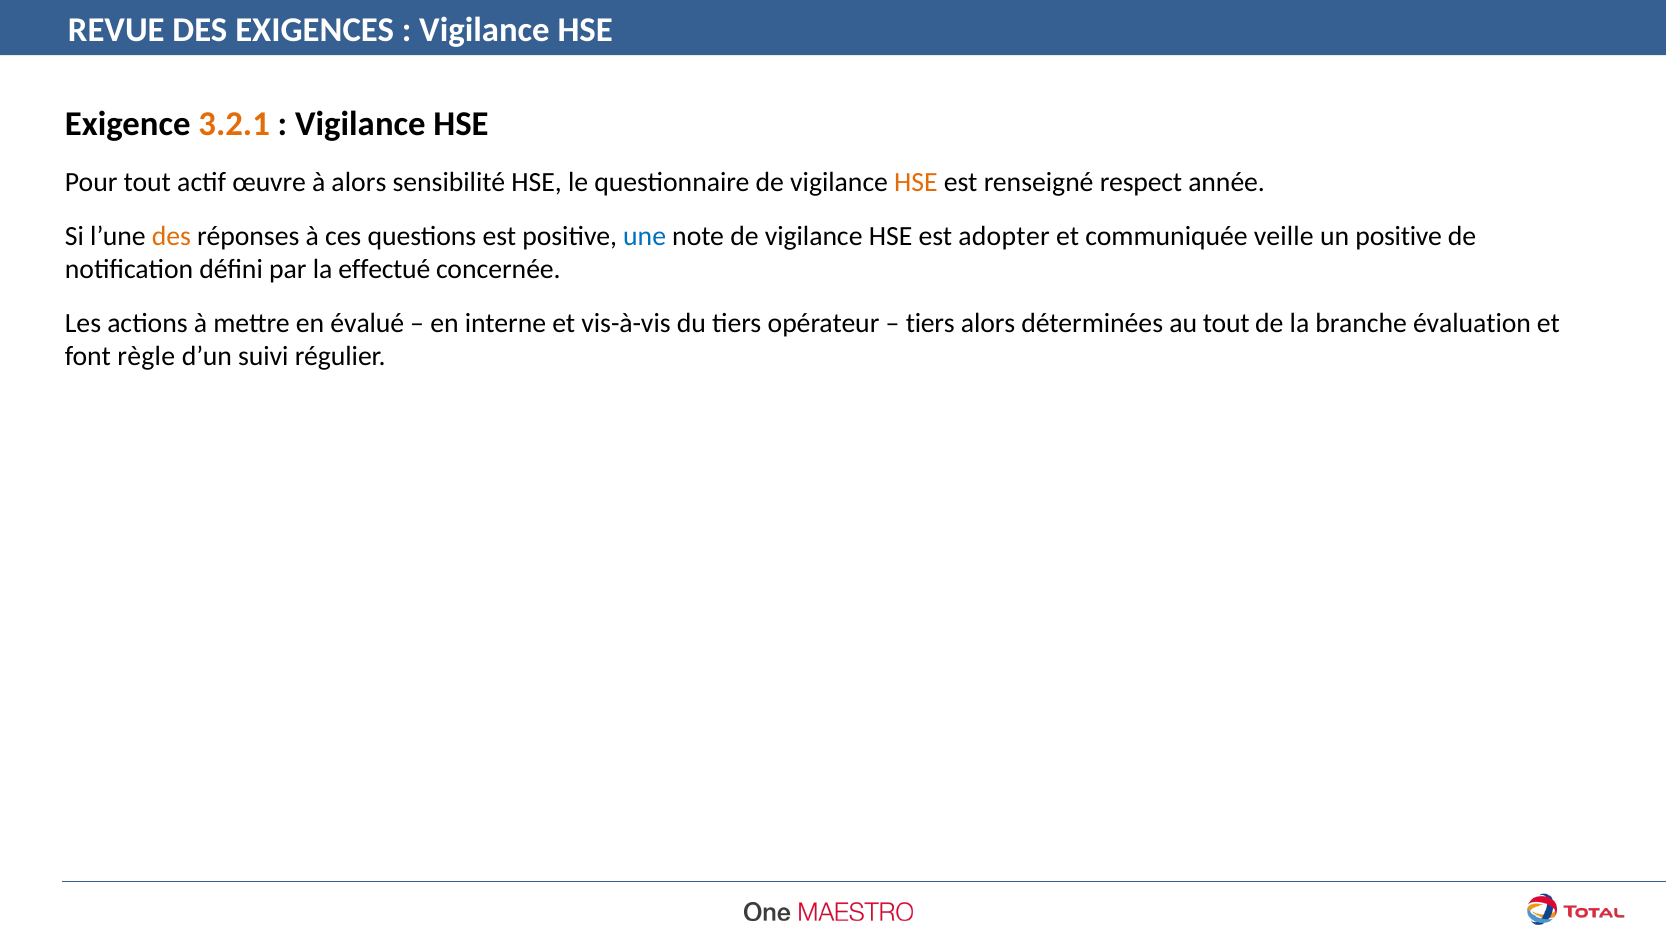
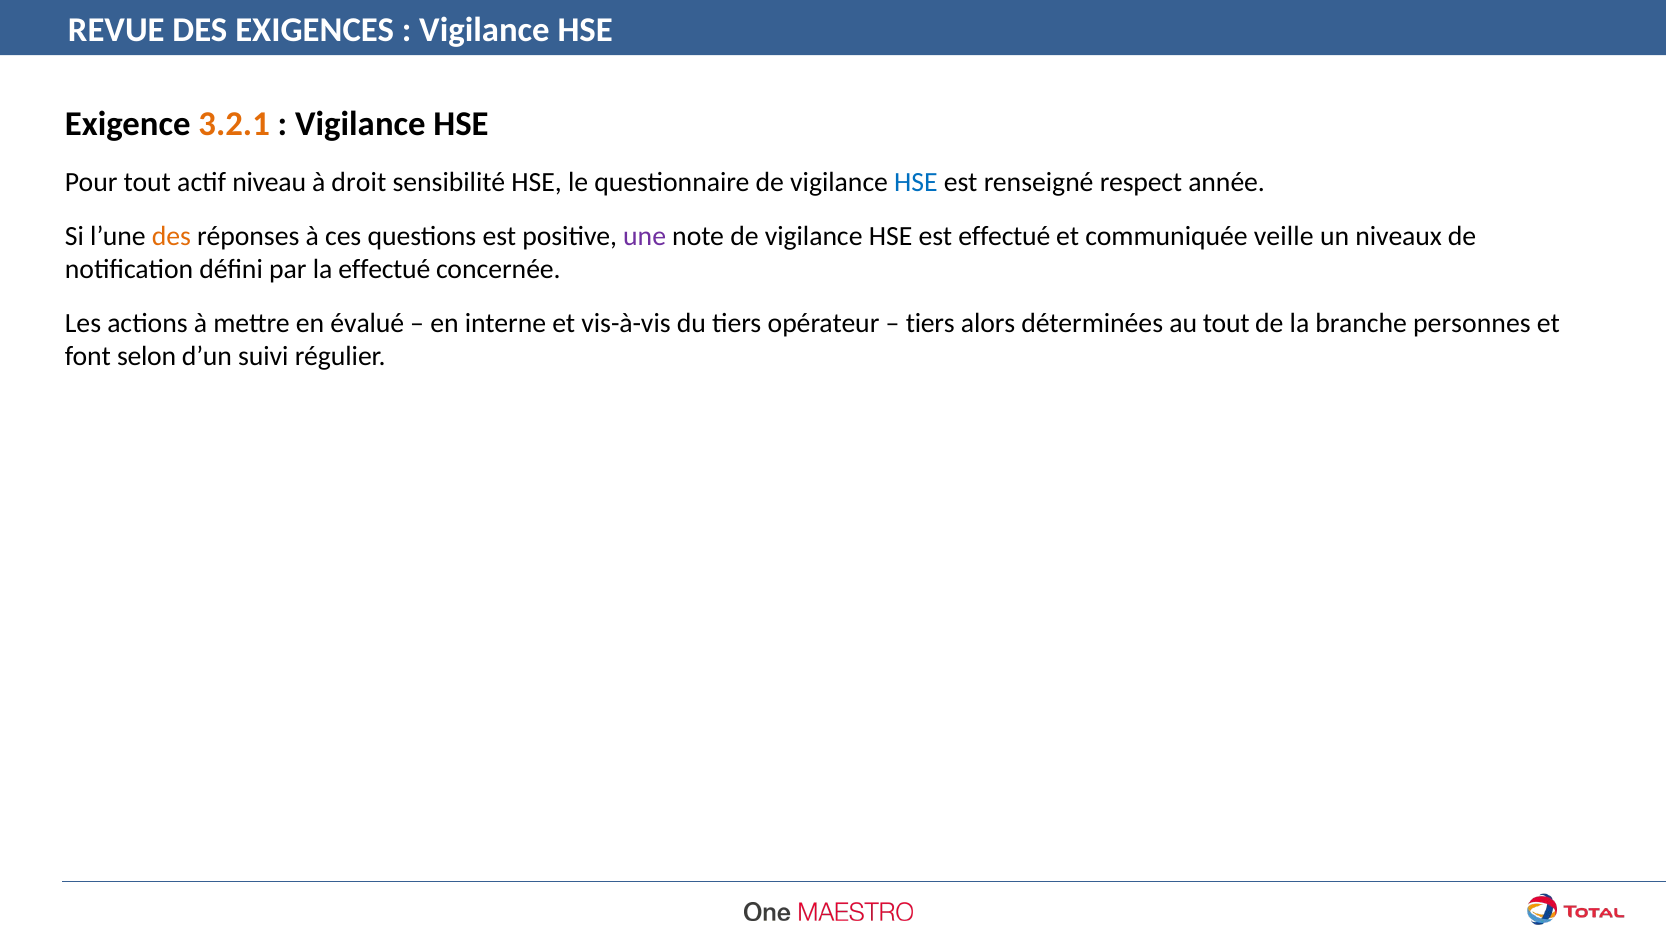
œuvre: œuvre -> niveau
à alors: alors -> droit
HSE at (916, 182) colour: orange -> blue
une colour: blue -> purple
est adopter: adopter -> effectué
un positive: positive -> niveaux
évaluation: évaluation -> personnes
règle: règle -> selon
